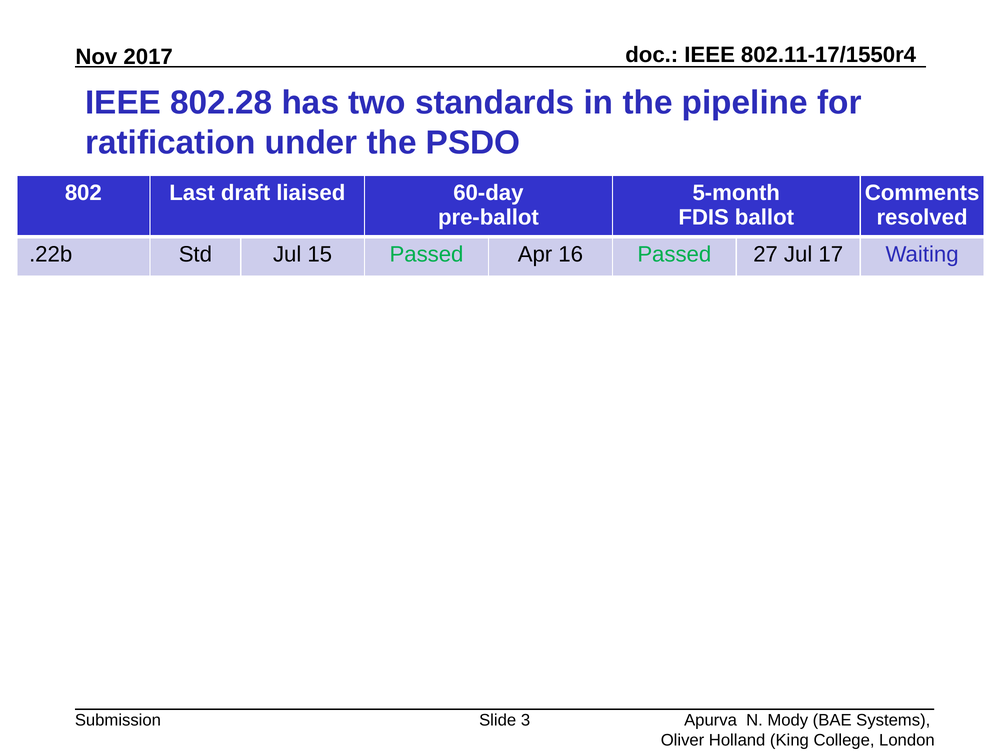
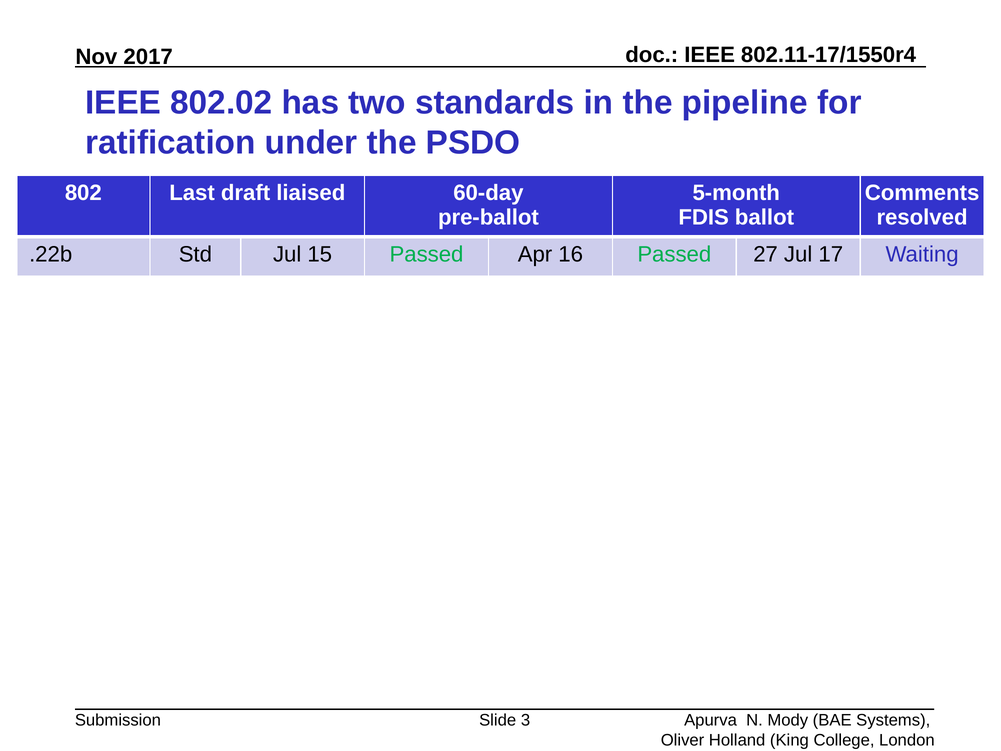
802.28: 802.28 -> 802.02
